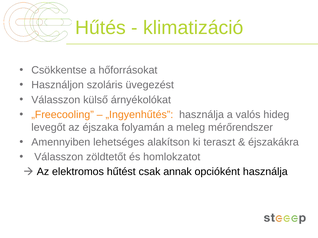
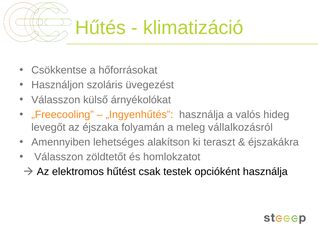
mérőrendszer: mérőrendszer -> vállalkozásról
annak: annak -> testek
